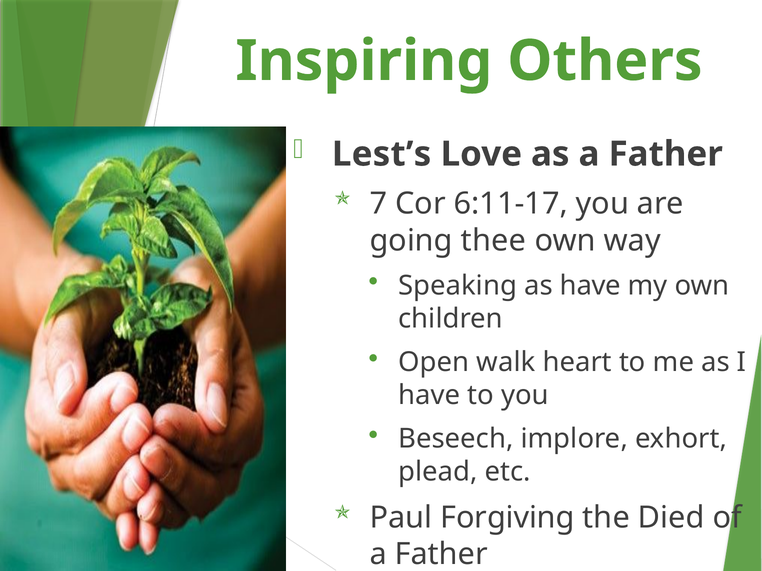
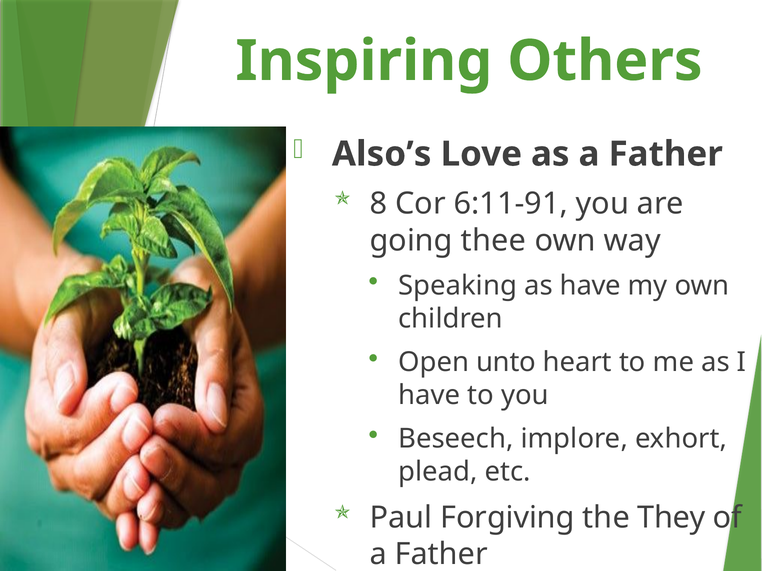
Lest’s: Lest’s -> Also’s
7: 7 -> 8
6:11-17: 6:11-17 -> 6:11-91
walk: walk -> unto
Died: Died -> They
